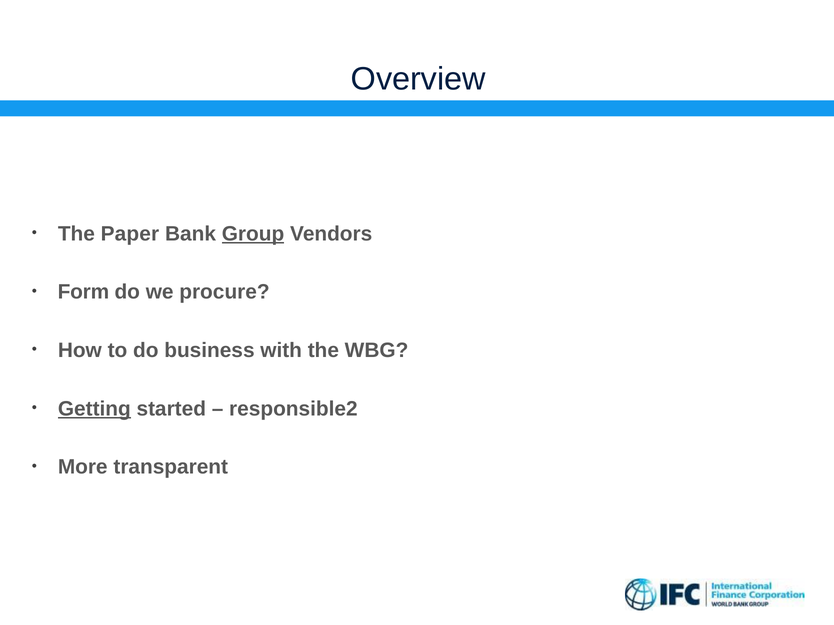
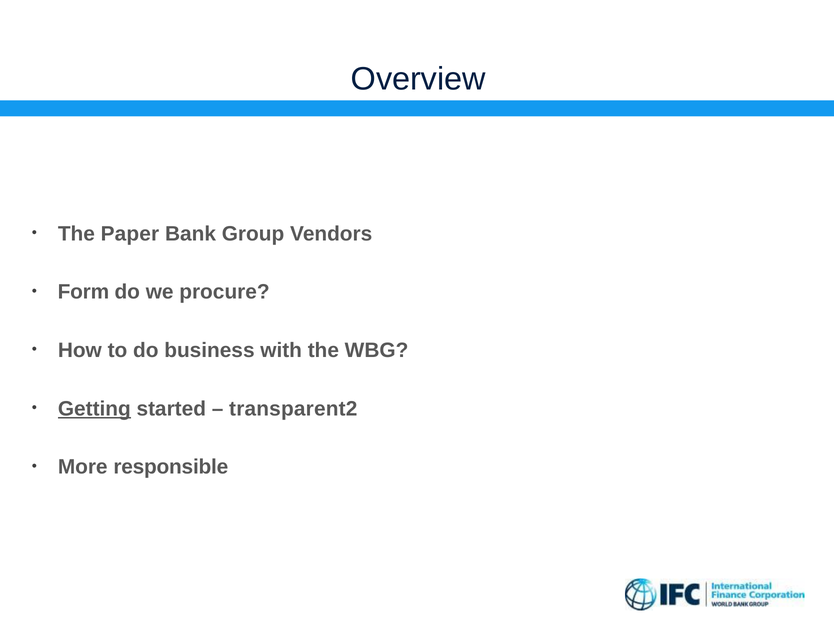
Group underline: present -> none
responsible2: responsible2 -> transparent2
transparent: transparent -> responsible
